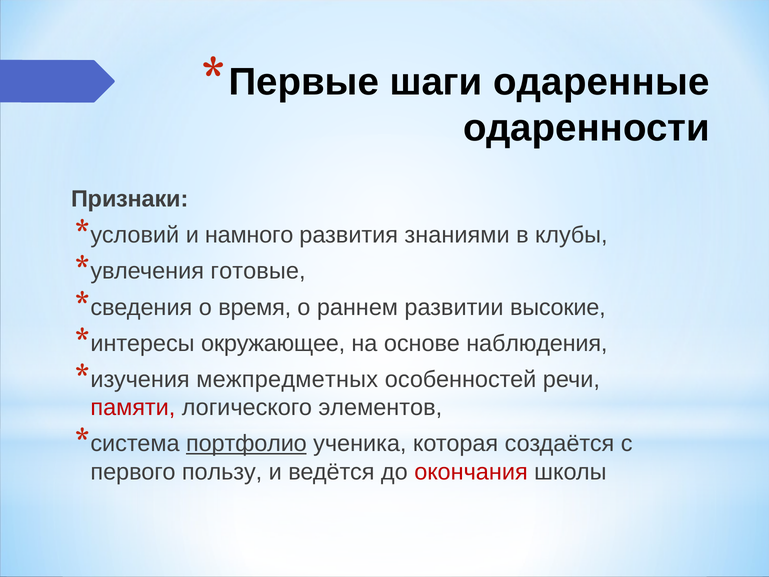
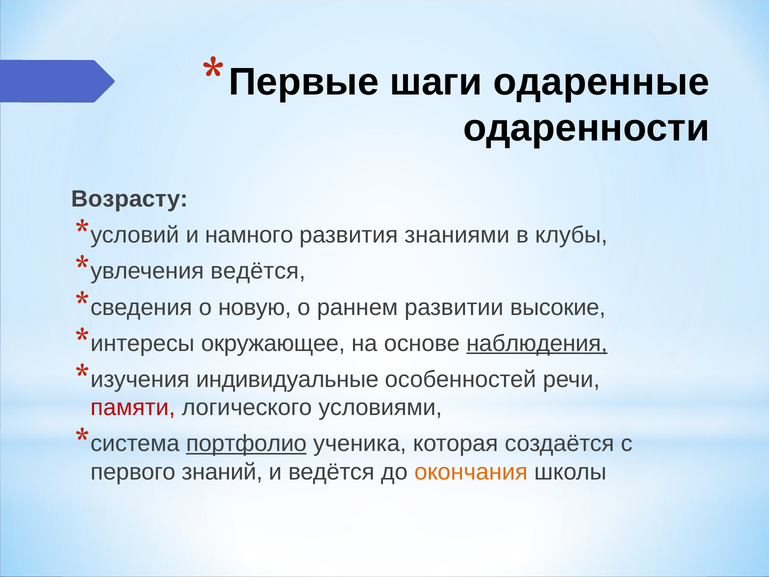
Признаки: Признаки -> Возрасту
готовые at (258, 271): готовые -> ведётся
время: время -> новую
наблюдения underline: none -> present
межпредметных: межпредметных -> индивидуальные
элементов: элементов -> условиями
пользу: пользу -> знаний
окончания colour: red -> orange
